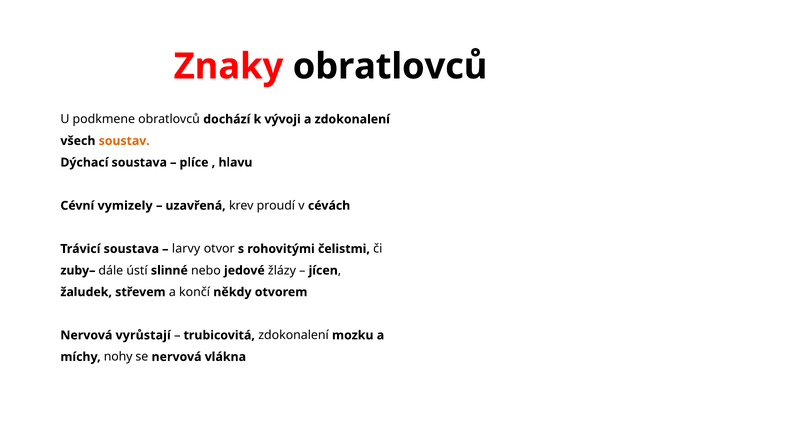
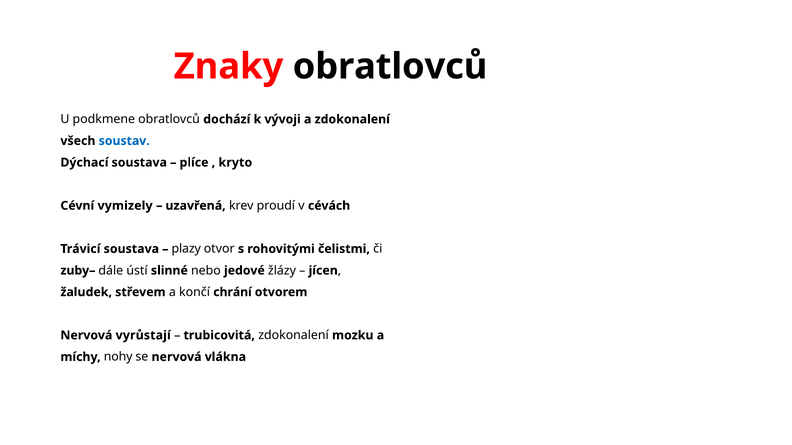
soustav colour: orange -> blue
hlavu: hlavu -> kryto
larvy: larvy -> plazy
někdy: někdy -> chrání
